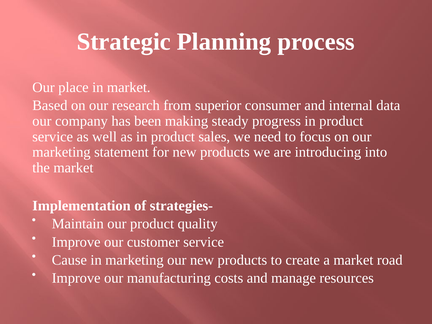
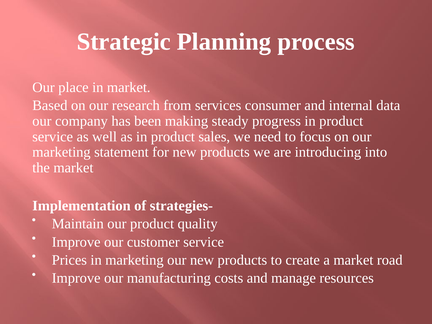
superior: superior -> services
Cause: Cause -> Prices
